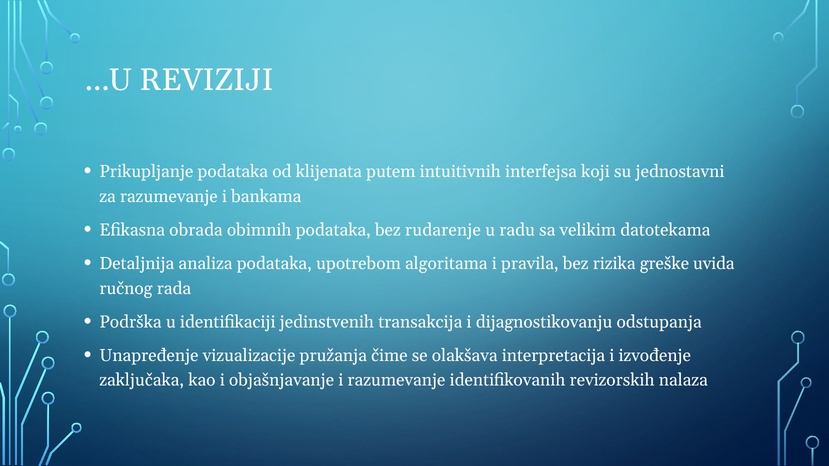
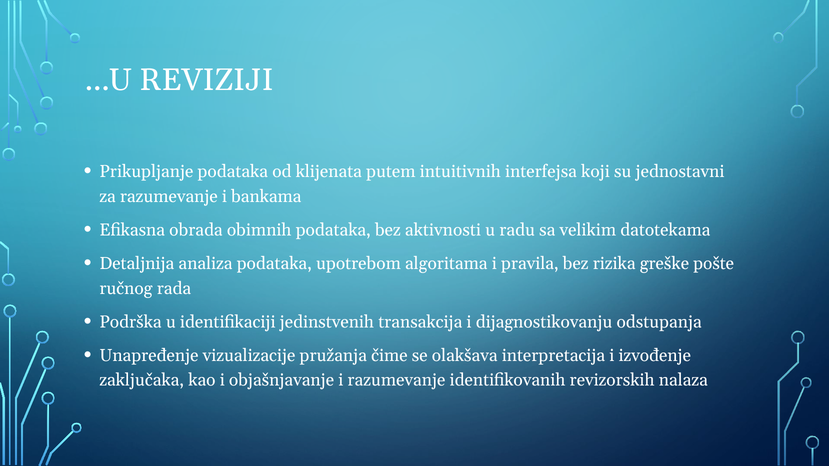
rudarenje: rudarenje -> aktivnosti
uvida: uvida -> pošte
